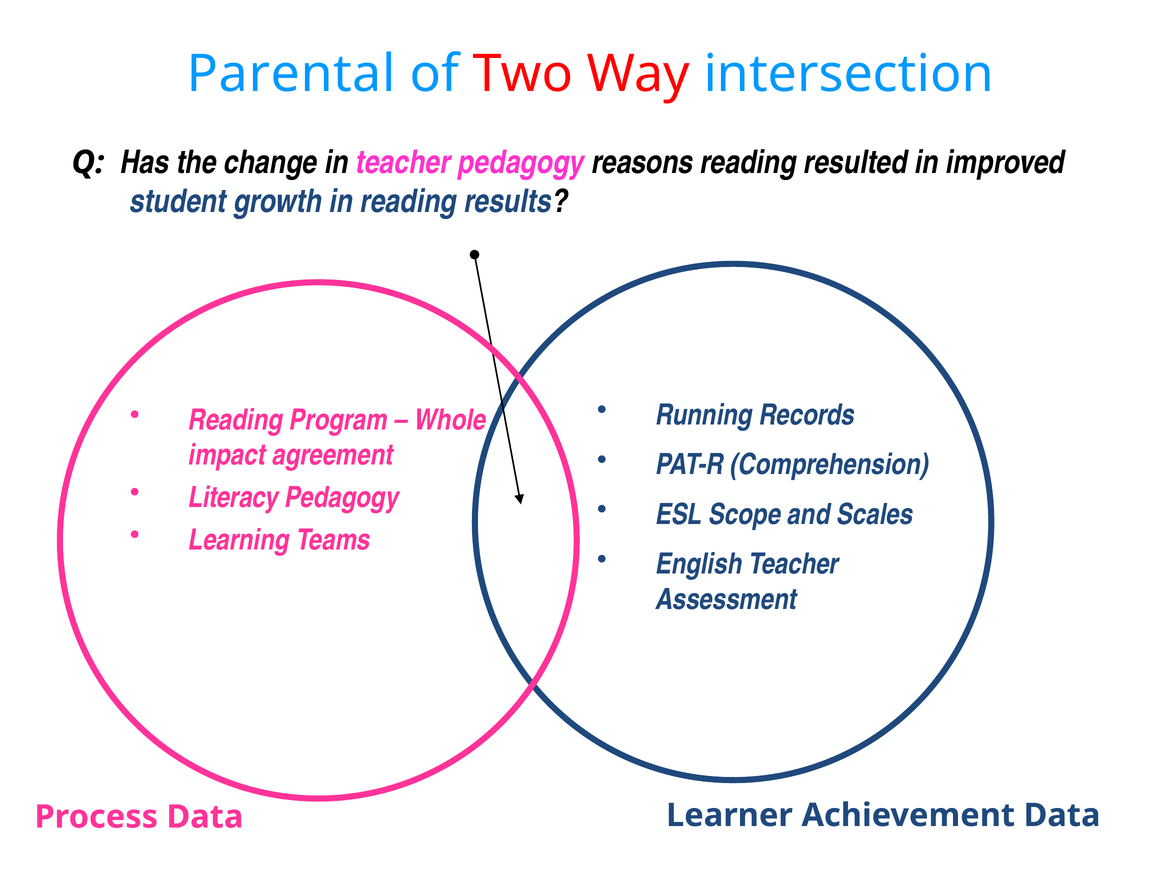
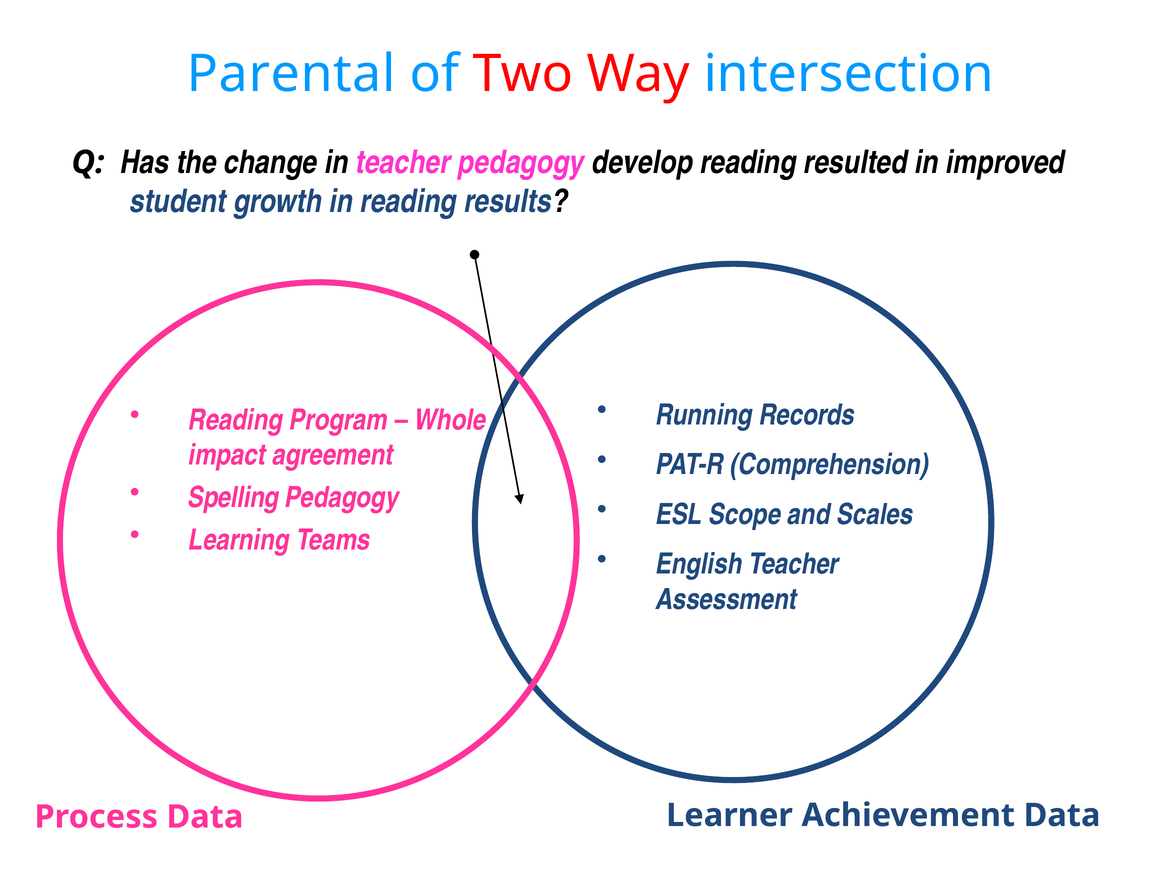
reasons: reasons -> develop
Literacy: Literacy -> Spelling
